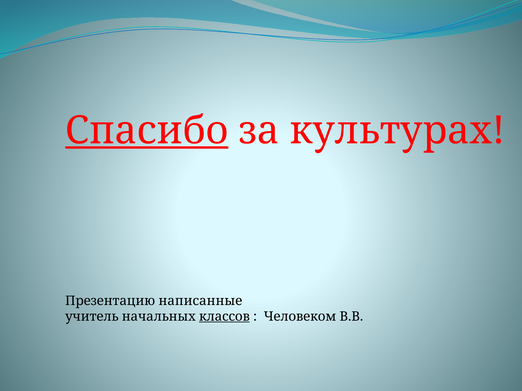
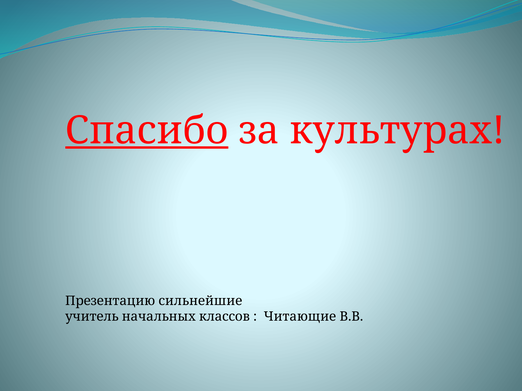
написанные: написанные -> сильнейшие
классов underline: present -> none
Человеком: Человеком -> Читающие
